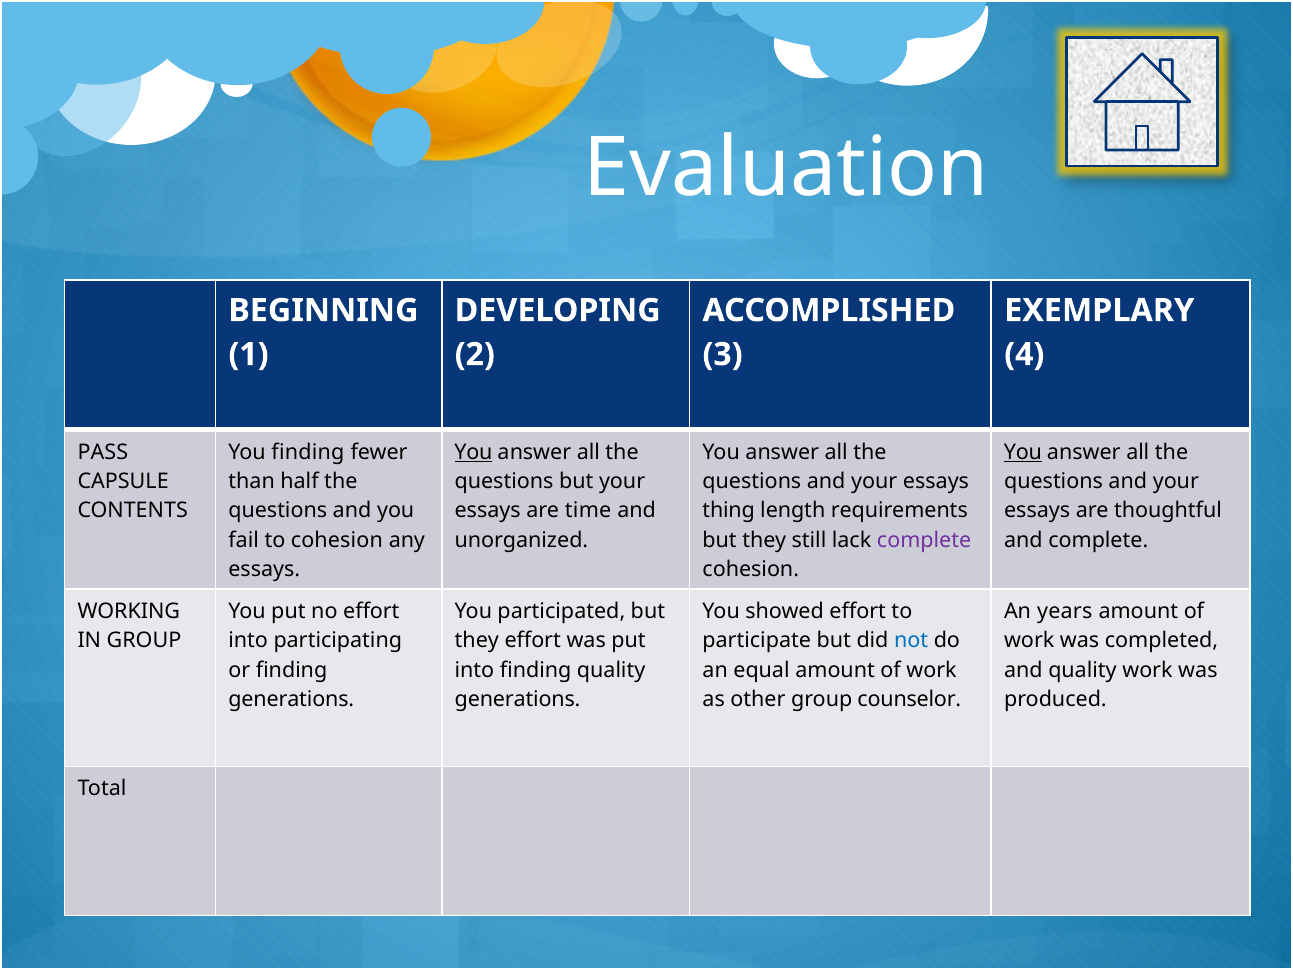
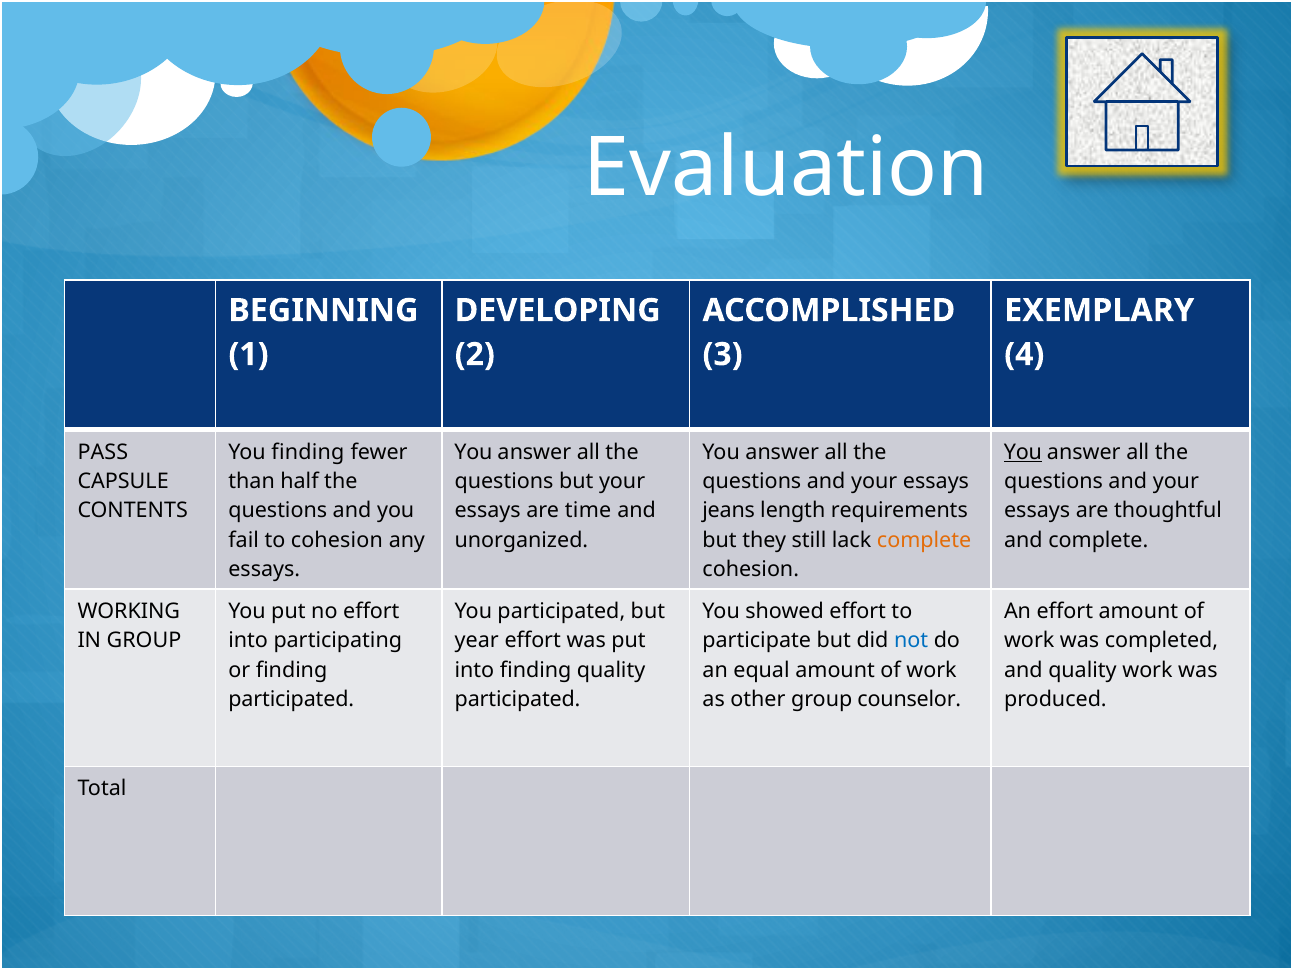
You at (473, 452) underline: present -> none
thing: thing -> jeans
complete at (924, 540) colour: purple -> orange
An years: years -> effort
they at (477, 641): they -> year
generations at (291, 699): generations -> participated
generations at (518, 699): generations -> participated
